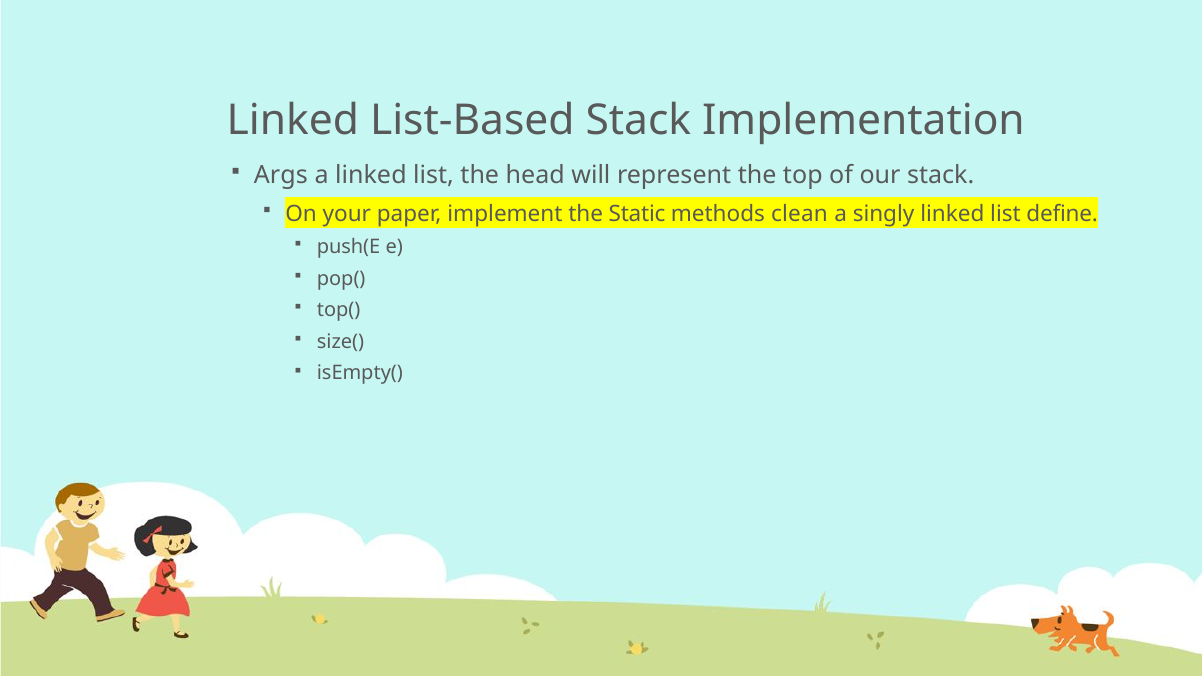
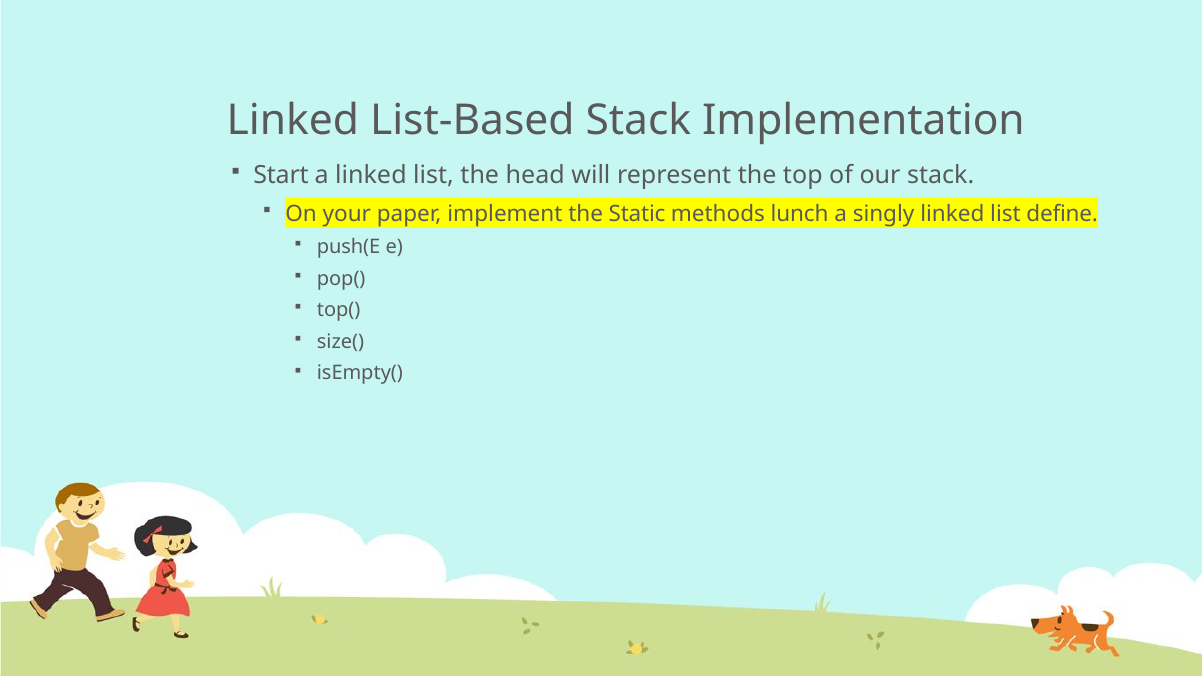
Args: Args -> Start
clean: clean -> lunch
